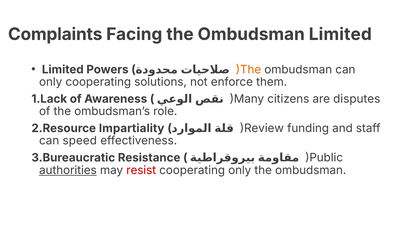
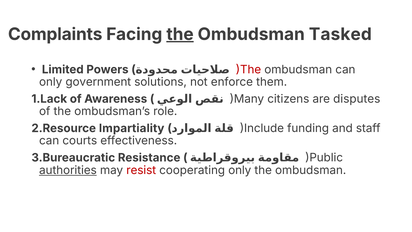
the at (180, 34) underline: none -> present
Ombudsman Limited: Limited -> Tasked
)The colour: orange -> red
only cooperating: cooperating -> government
)Review: )Review -> )Include
speed: speed -> courts
